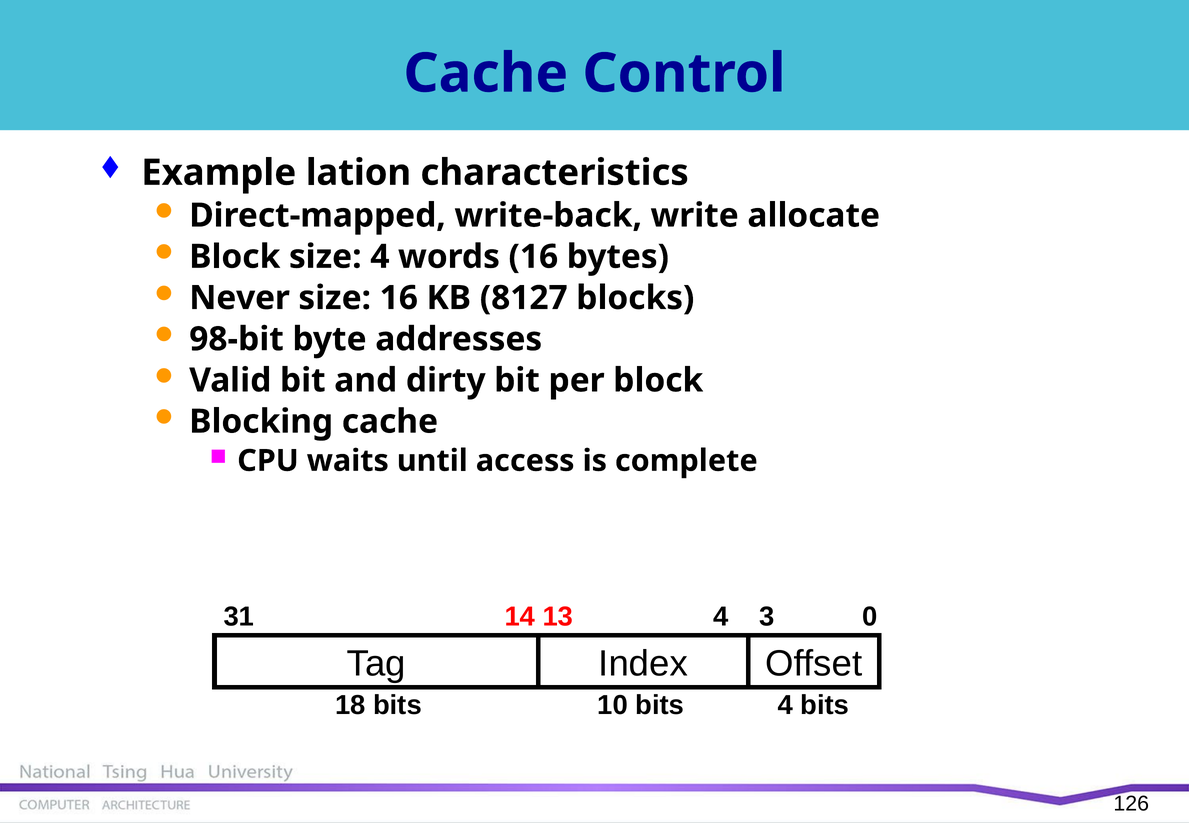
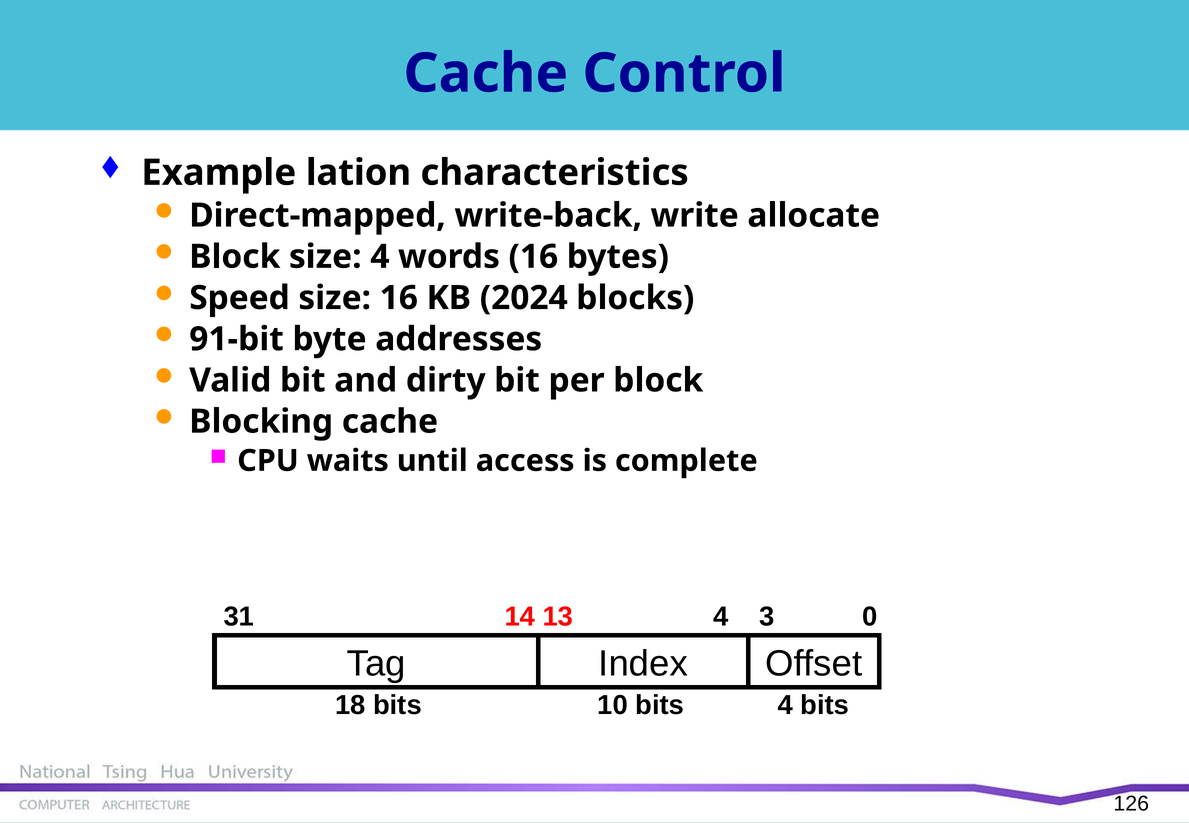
Never: Never -> Speed
8127: 8127 -> 2024
98-bit: 98-bit -> 91-bit
